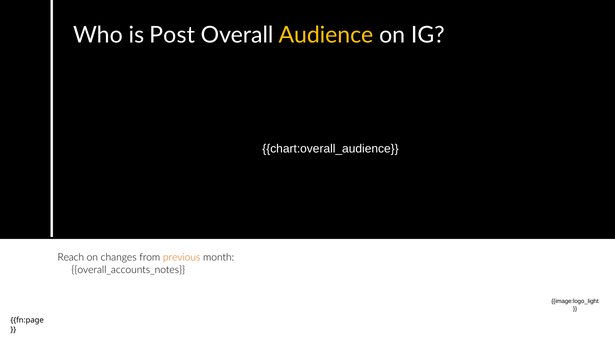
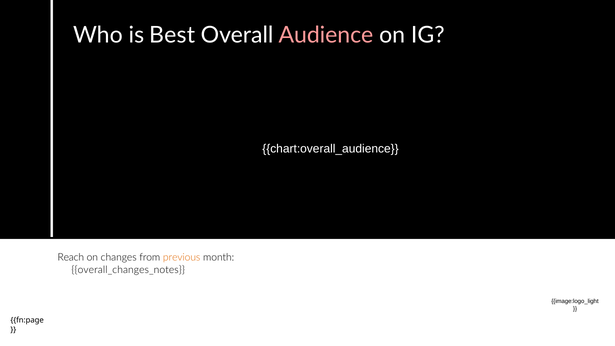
Post: Post -> Best
Audience colour: yellow -> pink
overall_accounts_notes: overall_accounts_notes -> overall_changes_notes
